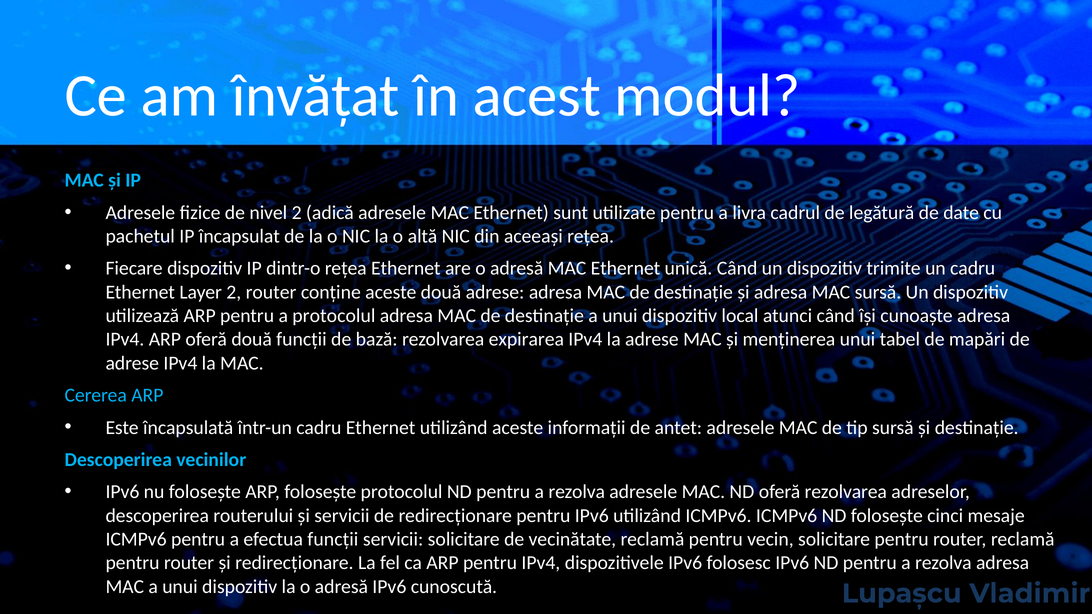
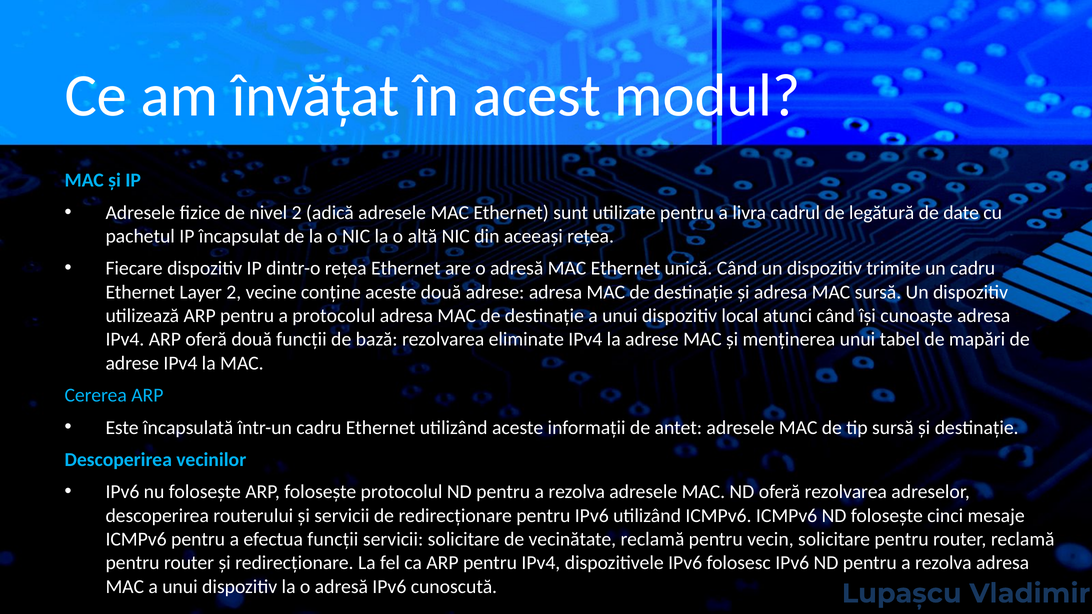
2 router: router -> vecine
expirarea: expirarea -> eliminate
